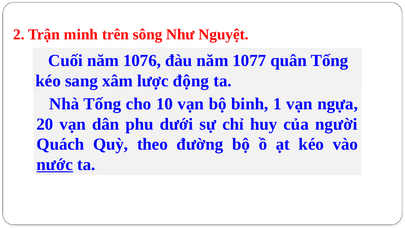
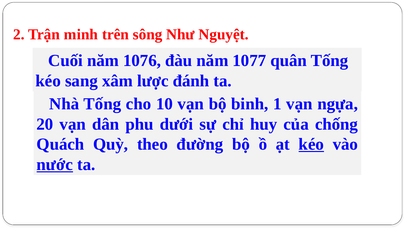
động: động -> đánh
người: người -> chống
kéo at (311, 144) underline: none -> present
